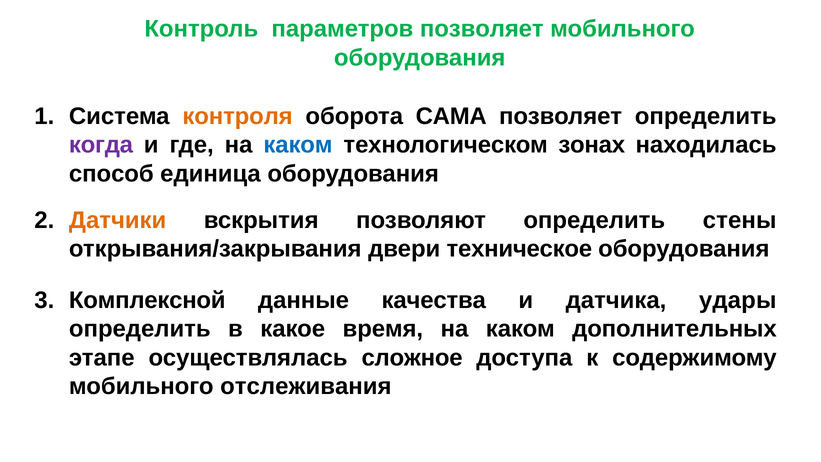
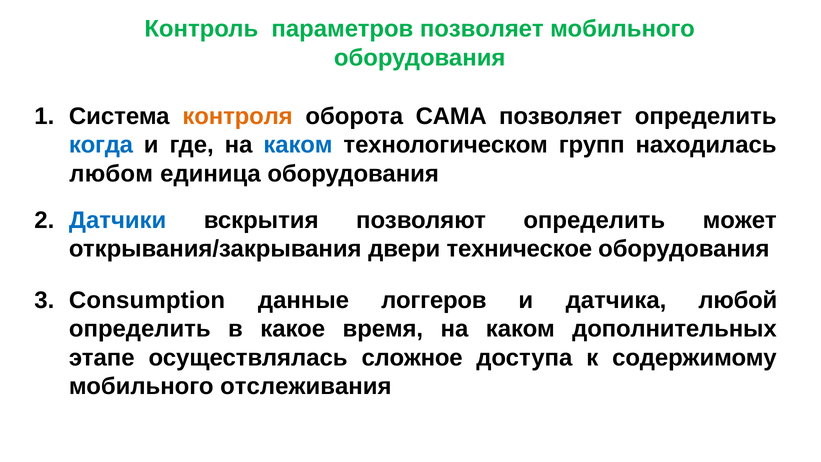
когда colour: purple -> blue
зонах: зонах -> групп
способ: способ -> любом
Датчики colour: orange -> blue
стены: стены -> может
Комплексной: Комплексной -> Consumption
качества: качества -> логгеров
удары: удары -> любой
